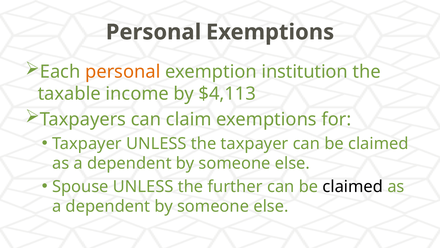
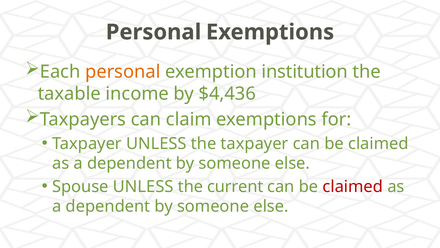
$4,113: $4,113 -> $4,436
further: further -> current
claimed at (353, 186) colour: black -> red
